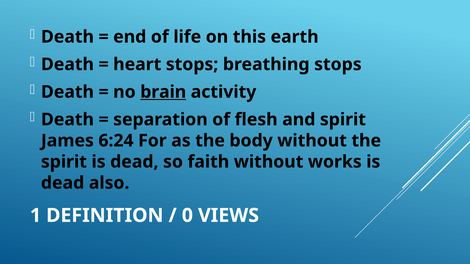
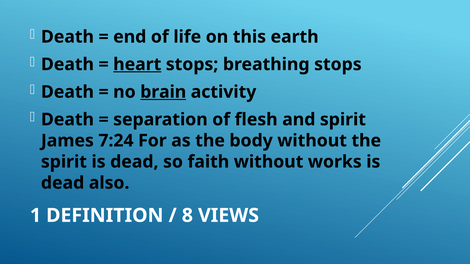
heart underline: none -> present
6:24: 6:24 -> 7:24
0: 0 -> 8
